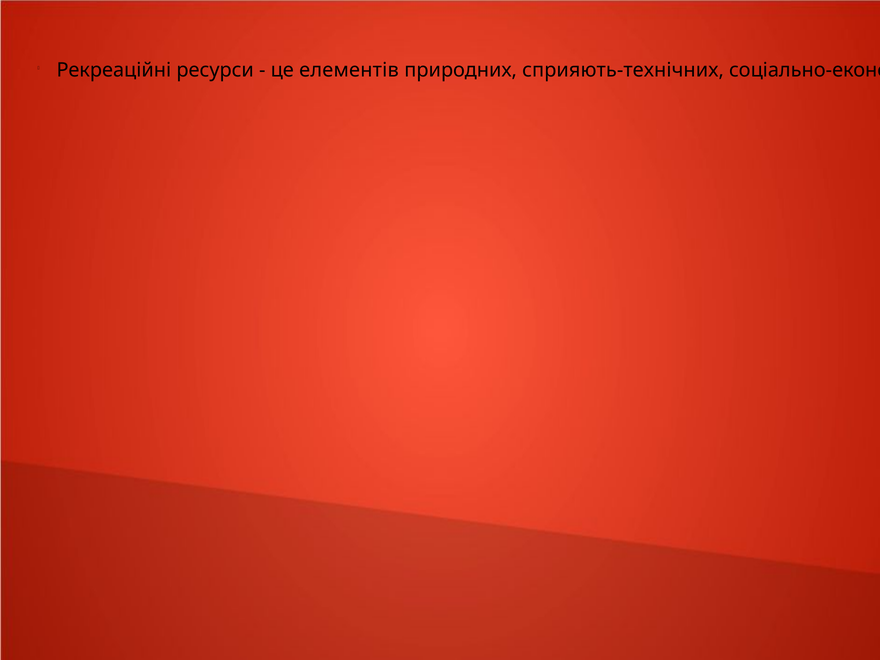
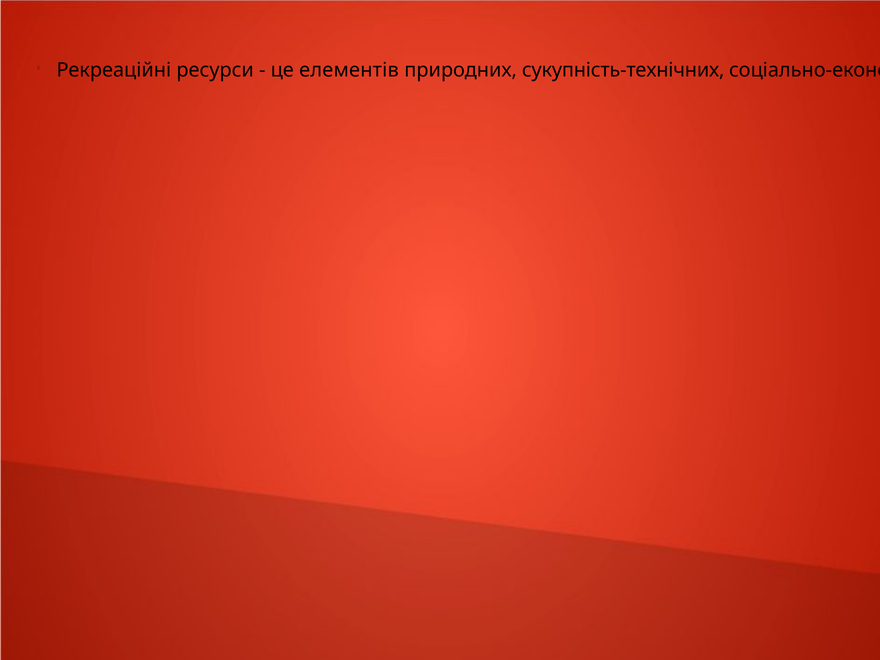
сприяють-технічних: сприяють-технічних -> сукупність-технічних
